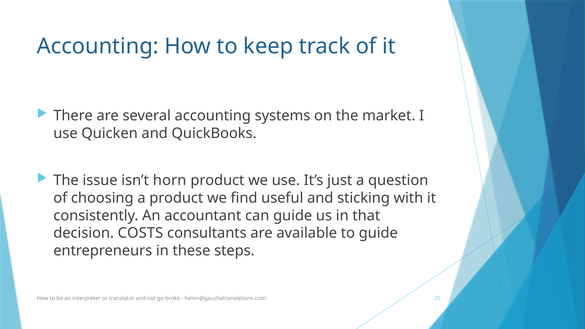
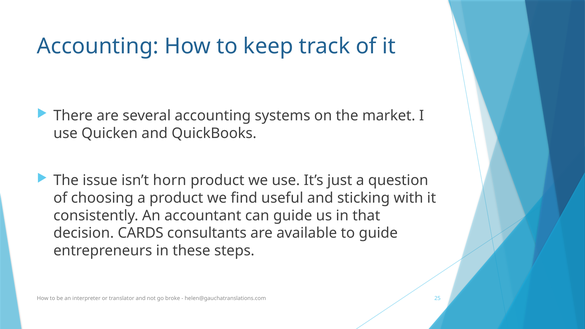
COSTS: COSTS -> CARDS
